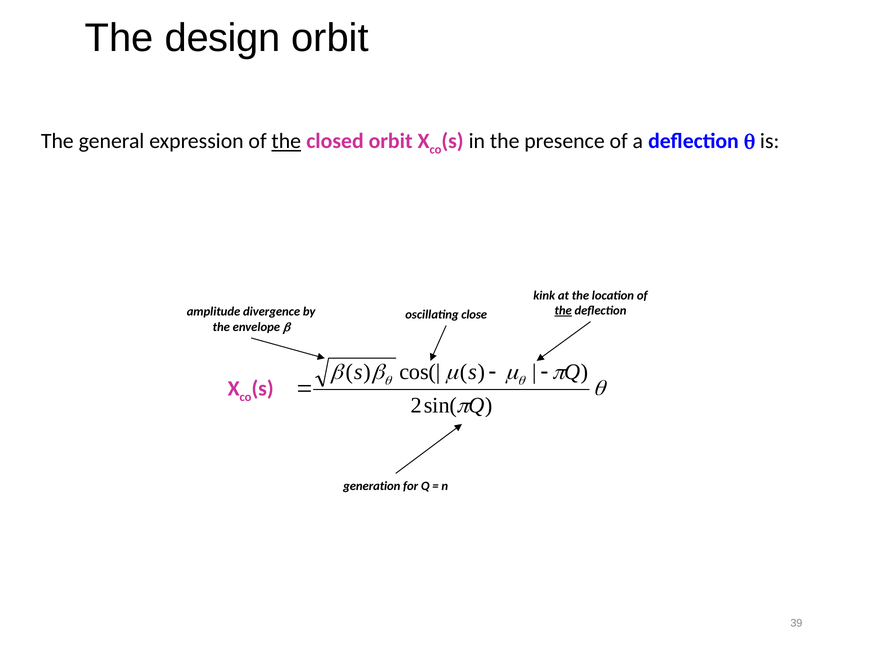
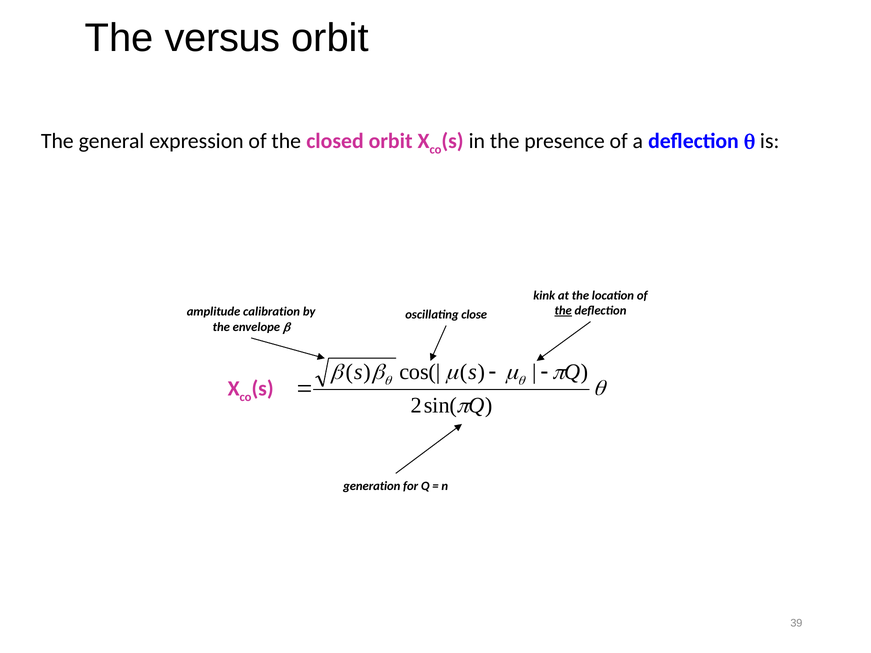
design: design -> versus
the at (286, 141) underline: present -> none
divergence: divergence -> calibration
